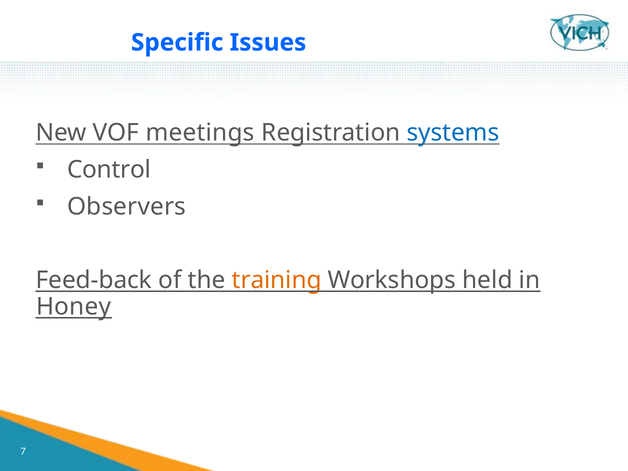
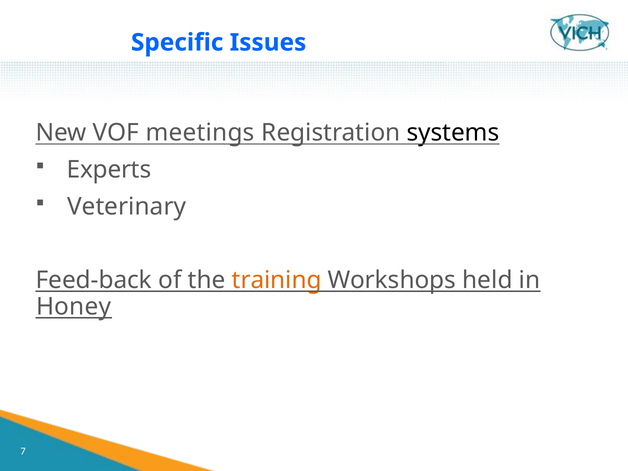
systems colour: blue -> black
Control: Control -> Experts
Observers: Observers -> Veterinary
